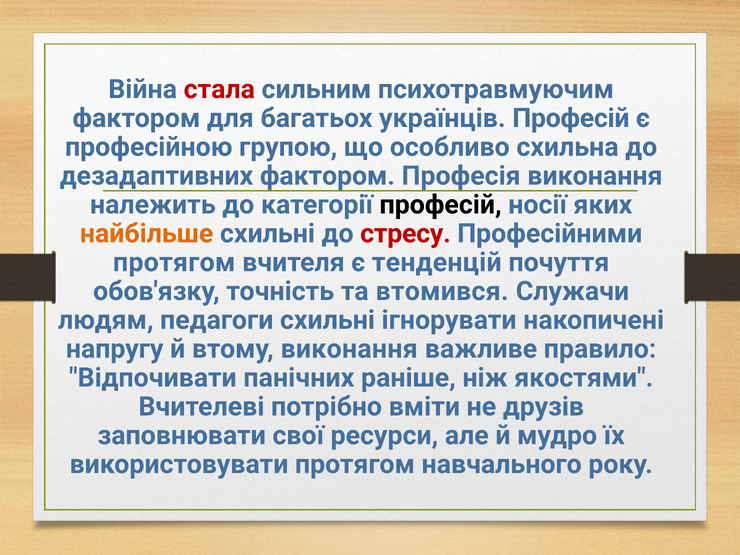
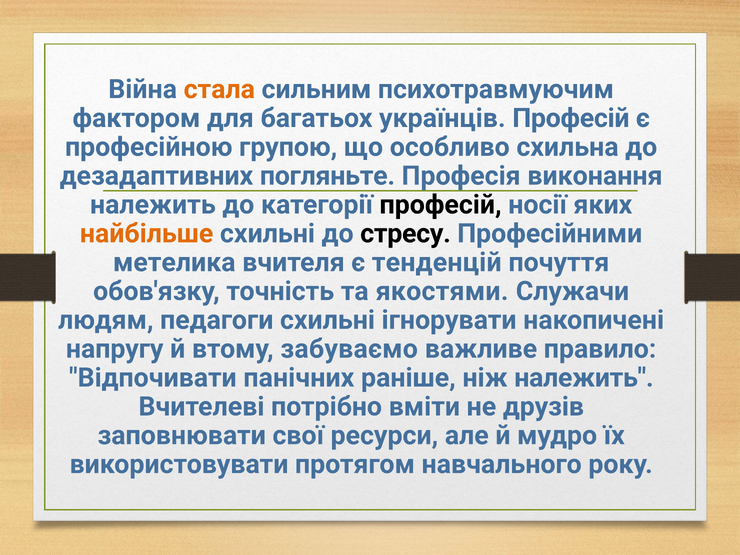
стала colour: red -> orange
дезадаптивних фактором: фактором -> погляньте
стресу colour: red -> black
протягом at (174, 262): протягом -> метелика
втомився: втомився -> якостями
втому виконання: виконання -> забуваємо
ніж якостями: якостями -> належить
